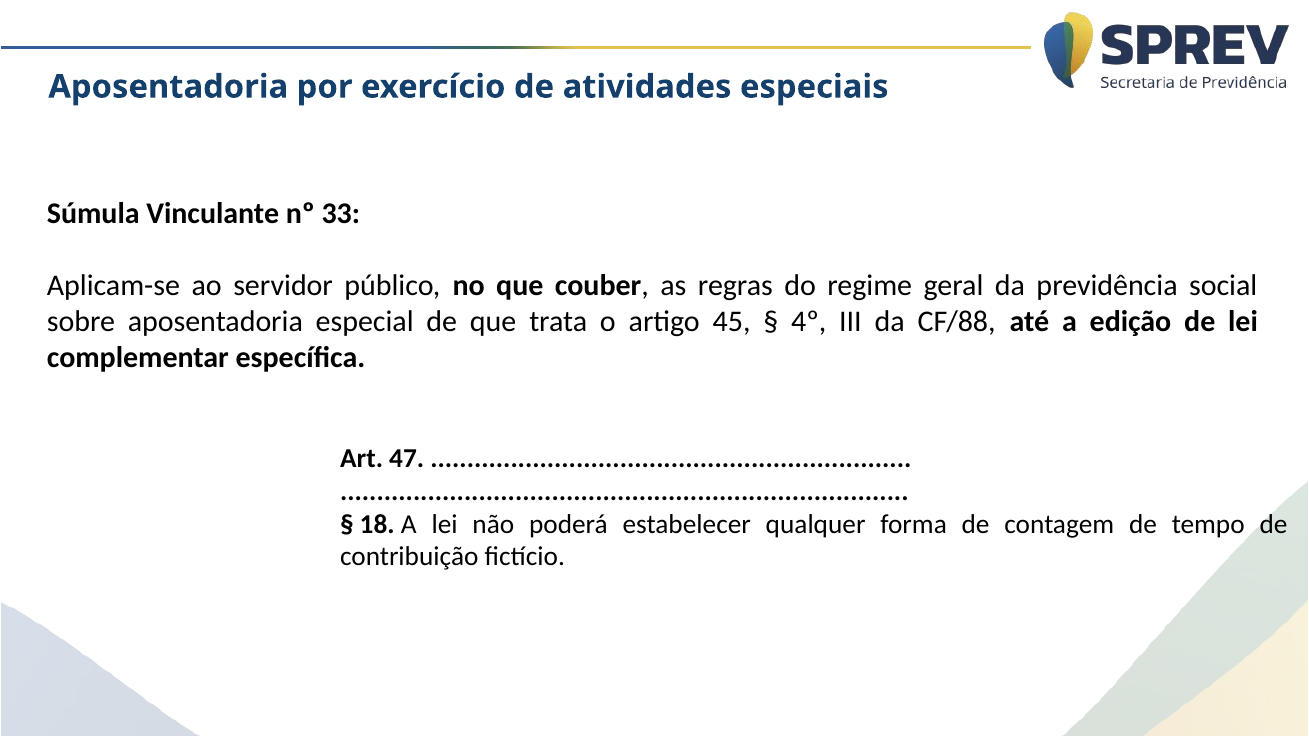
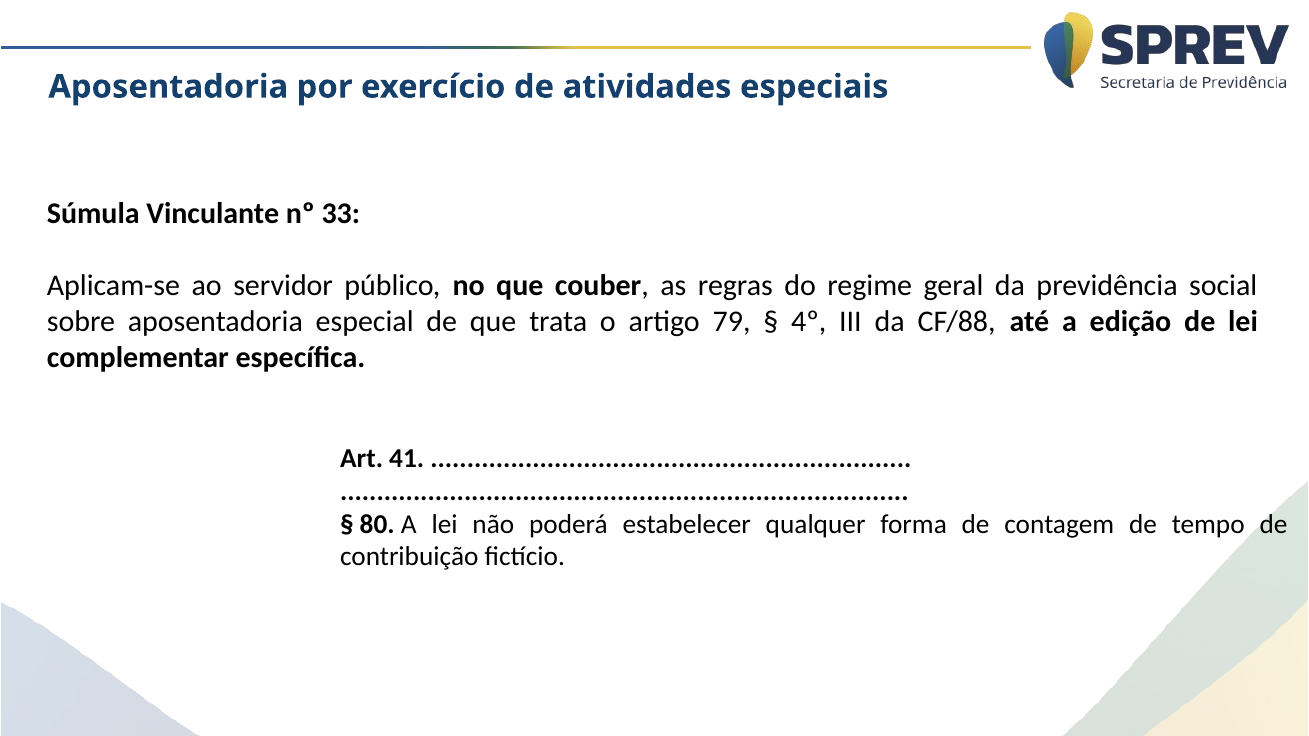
45: 45 -> 79
47: 47 -> 41
18: 18 -> 80
